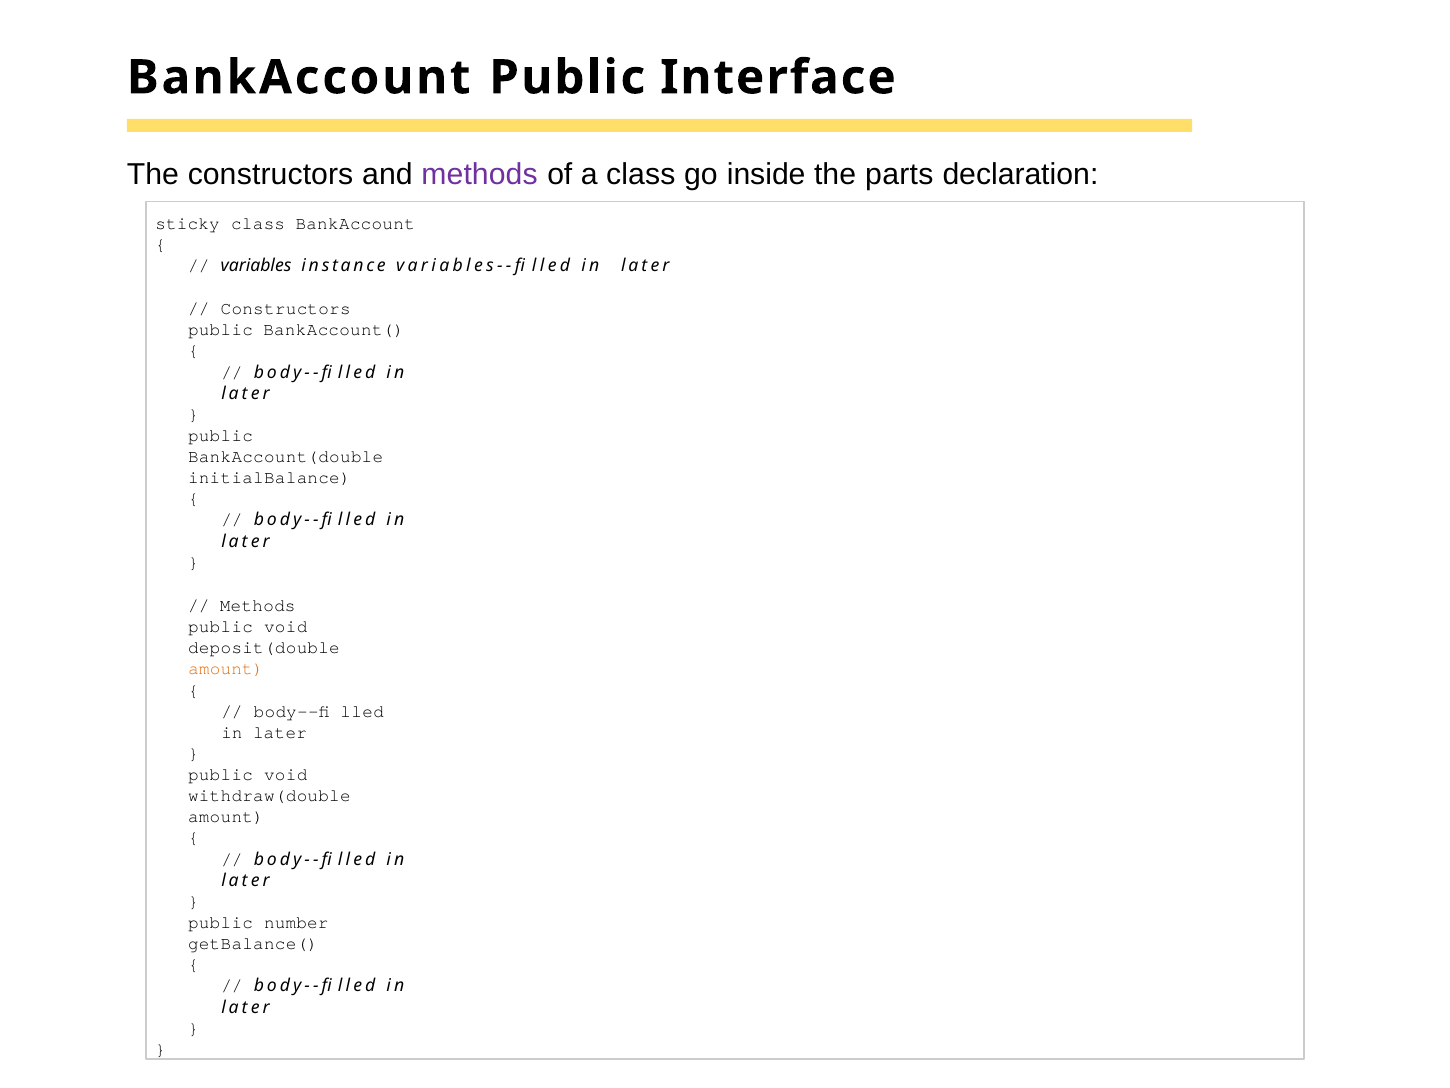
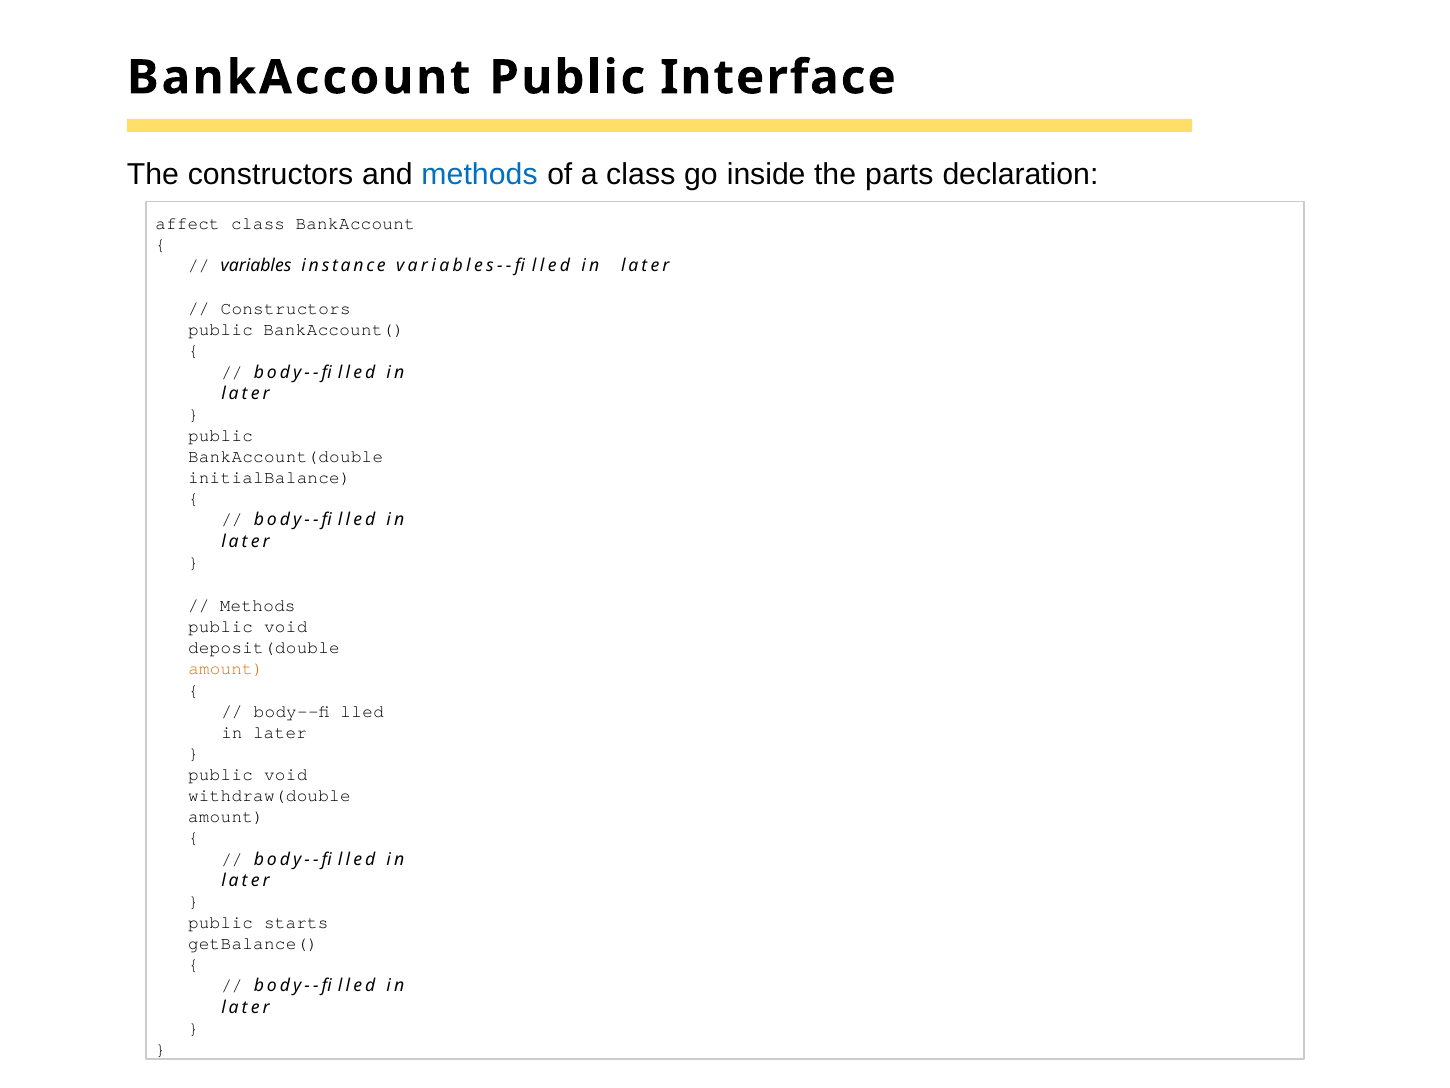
methods at (480, 174) colour: purple -> blue
sticky: sticky -> affect
number: number -> starts
